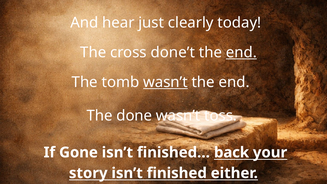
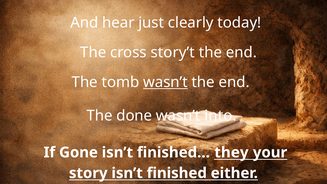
done’t: done’t -> story’t
end at (241, 52) underline: present -> none
toss: toss -> into
back: back -> they
